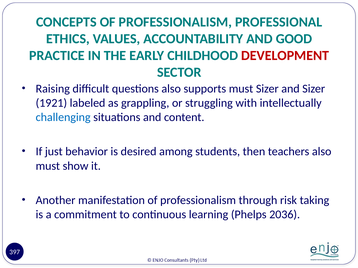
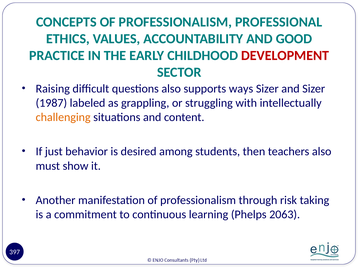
supports must: must -> ways
1921: 1921 -> 1987
challenging colour: blue -> orange
2036: 2036 -> 2063
